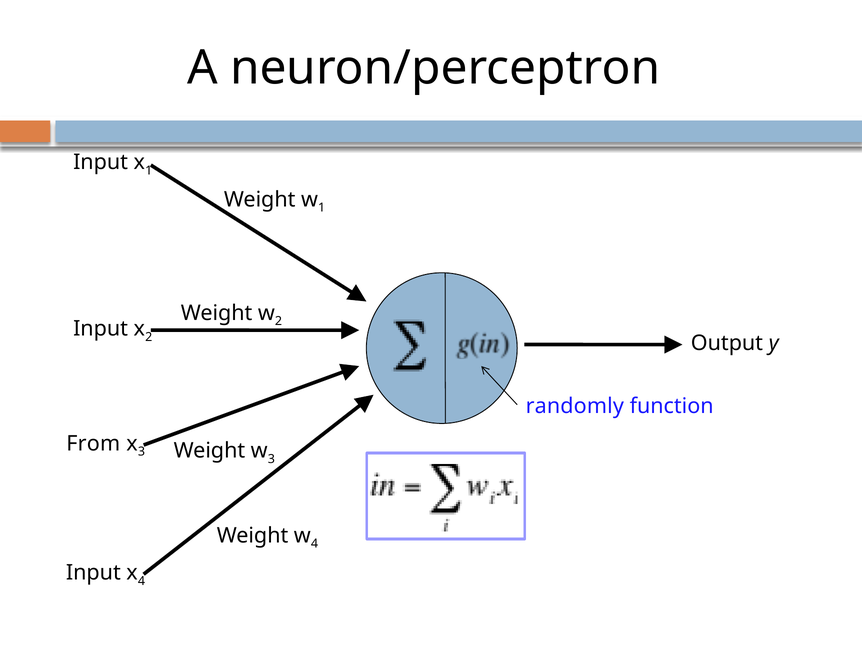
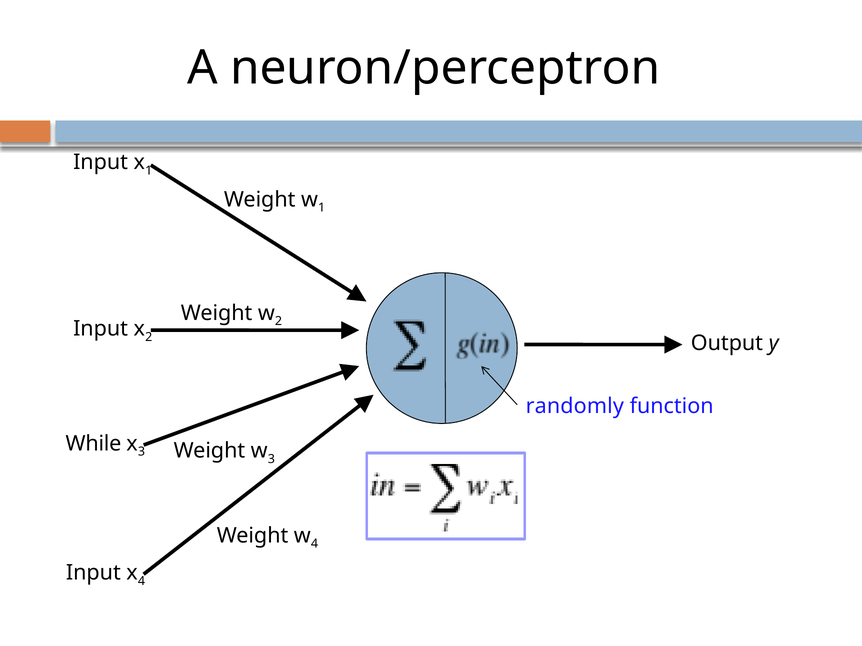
From: From -> While
